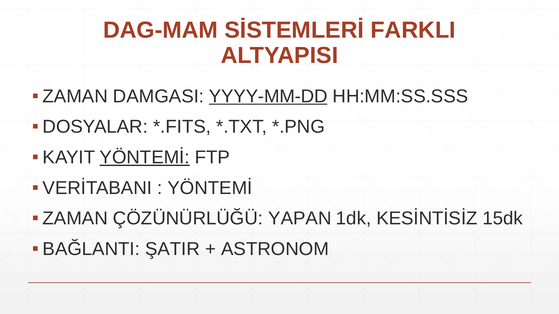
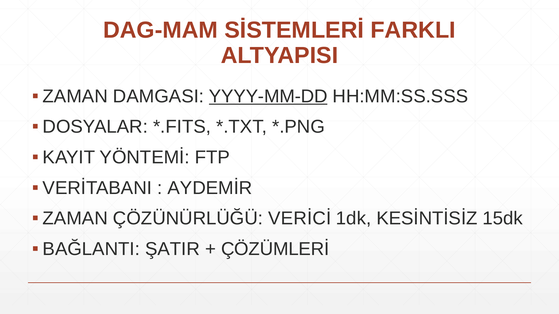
YÖNTEMİ at (145, 158) underline: present -> none
YÖNTEMİ at (210, 188): YÖNTEMİ -> AYDEMİR
YAPAN: YAPAN -> VERİCİ
ASTRONOM: ASTRONOM -> ÇÖZÜMLERİ
